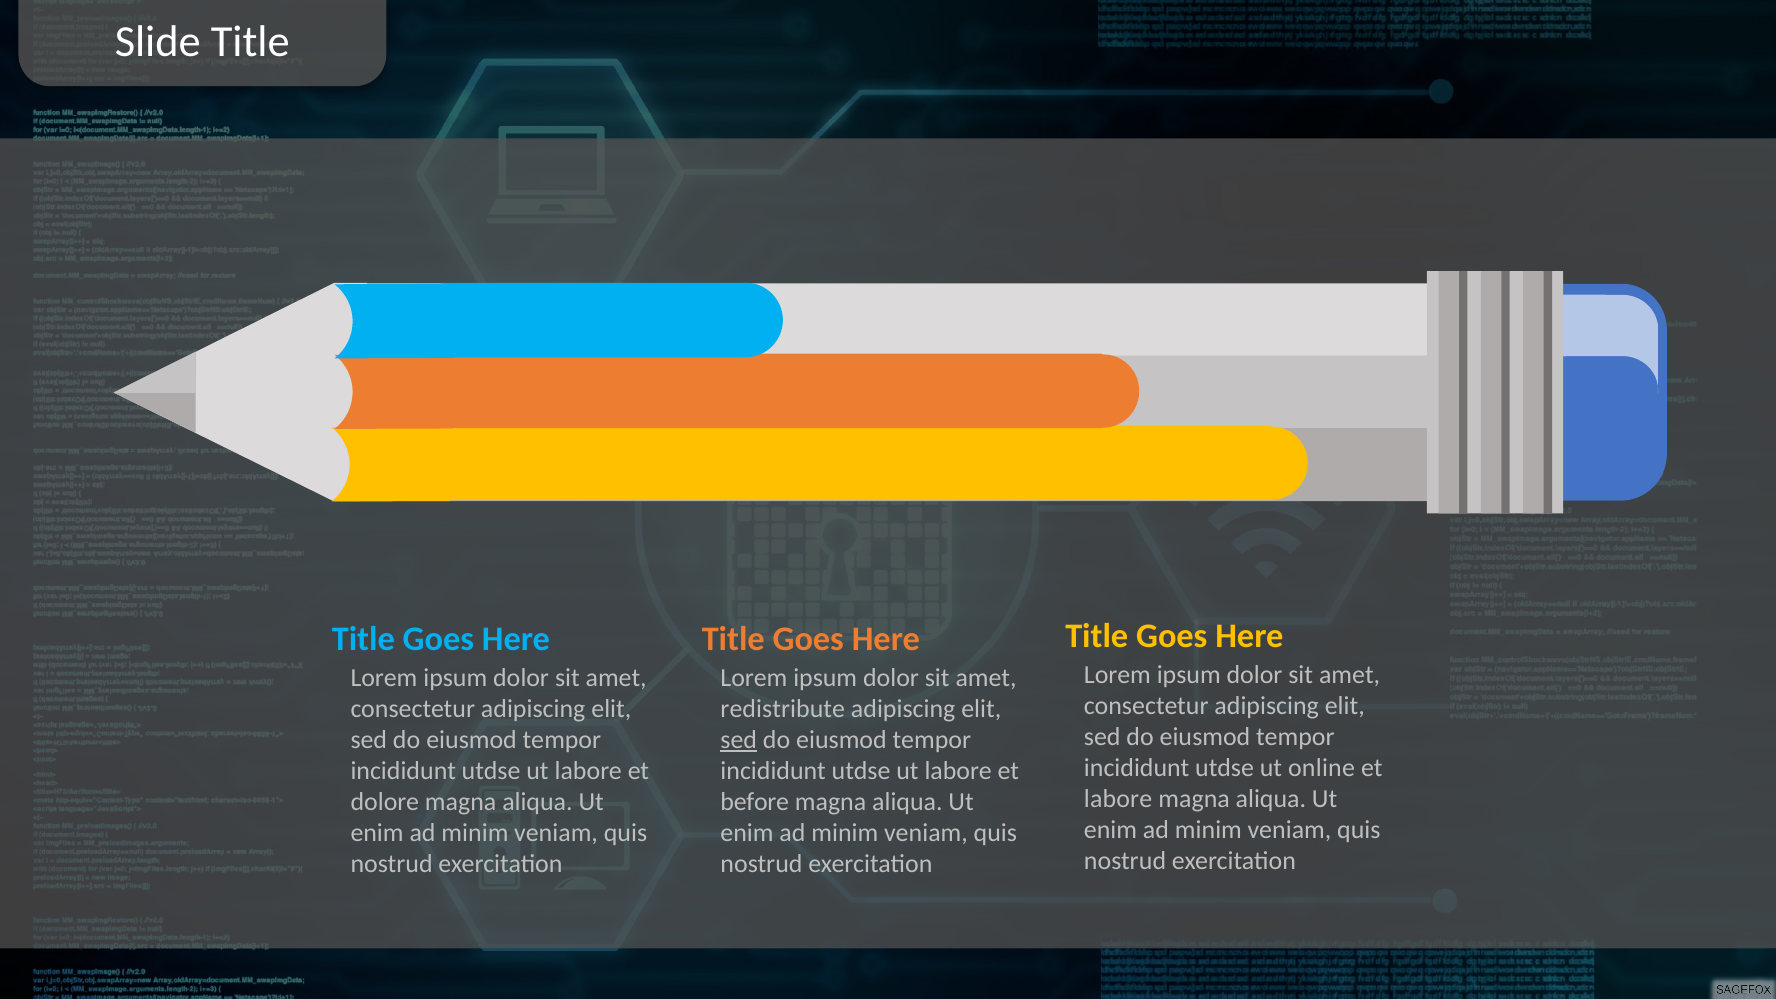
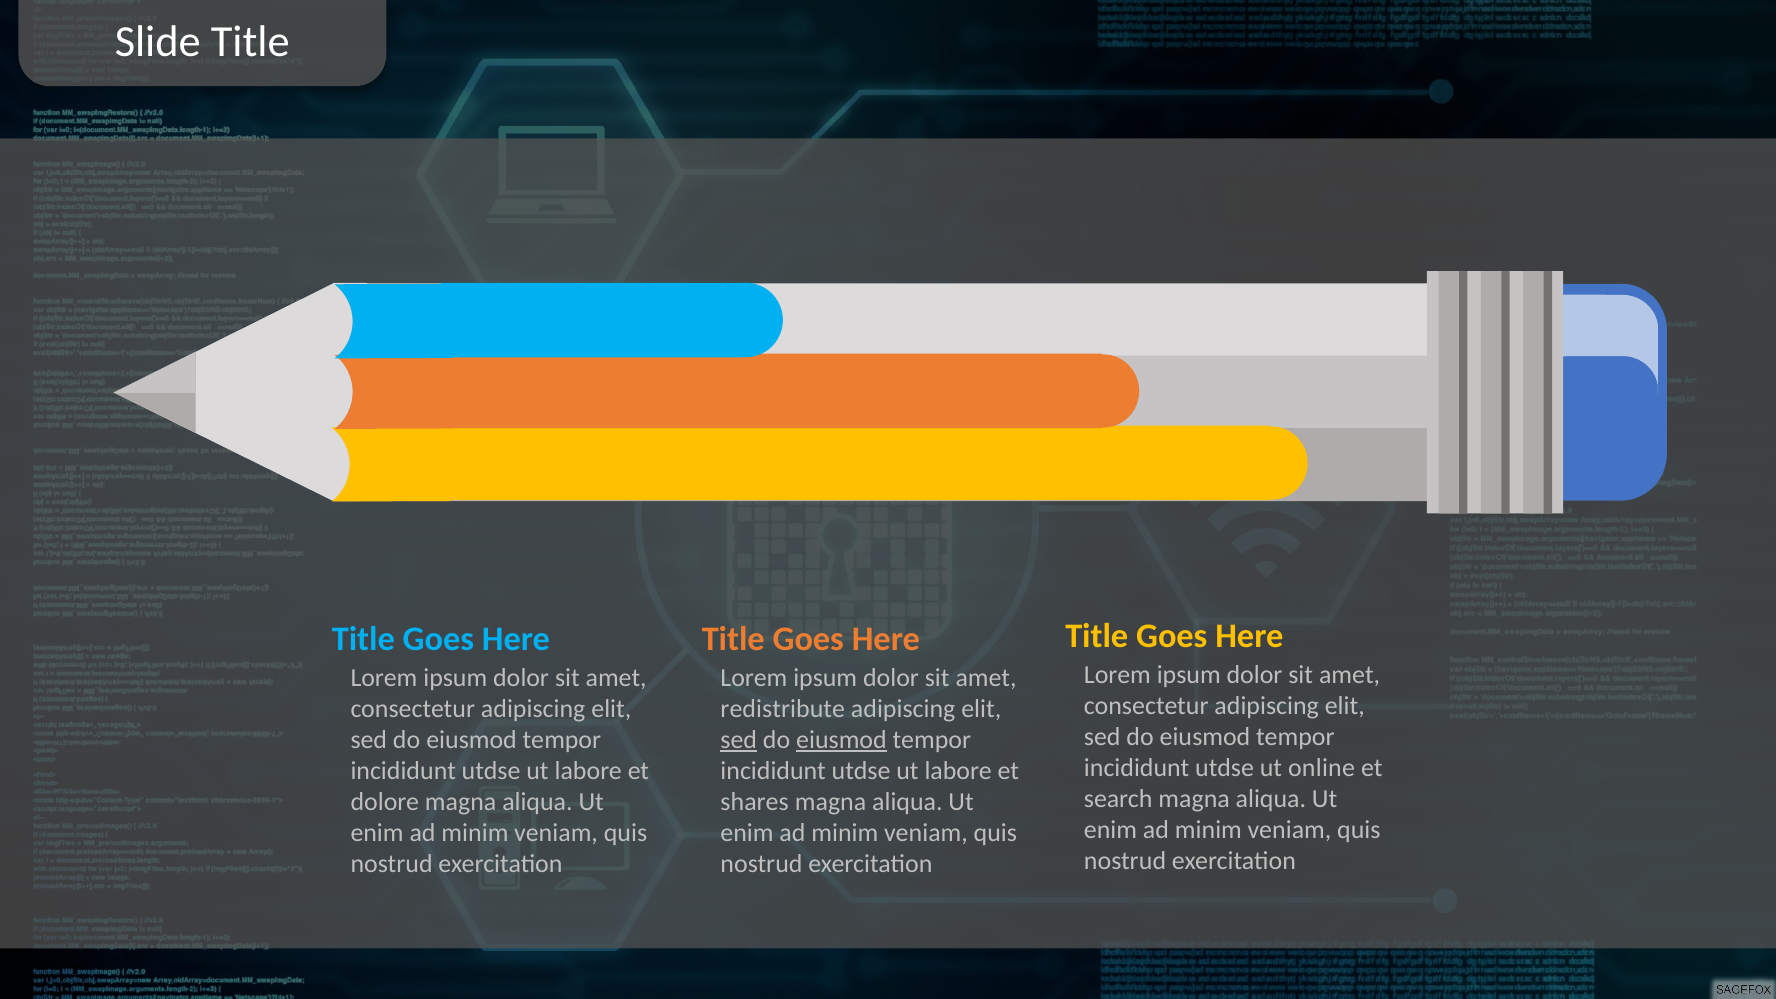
eiusmod at (841, 740) underline: none -> present
labore at (1118, 799): labore -> search
before: before -> shares
